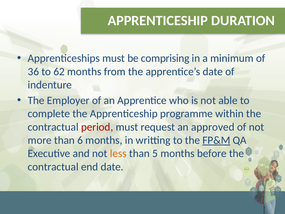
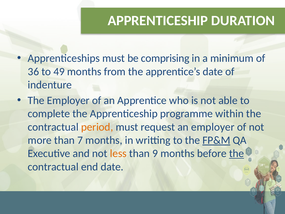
62: 62 -> 49
period colour: red -> orange
an approved: approved -> employer
6: 6 -> 7
5: 5 -> 9
the at (237, 153) underline: none -> present
